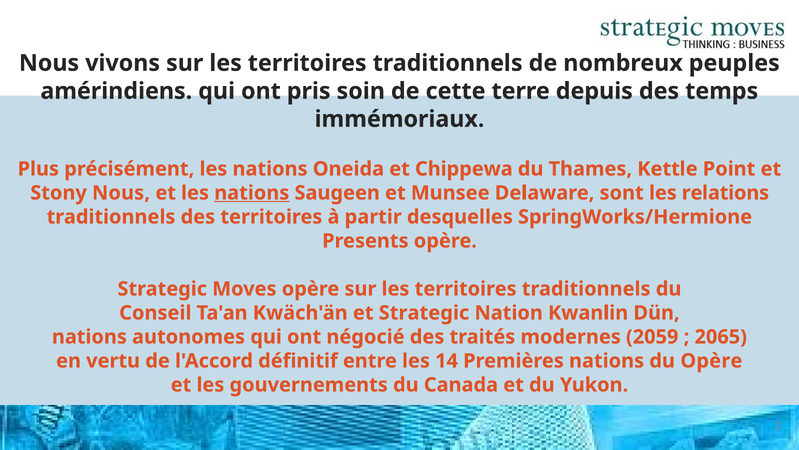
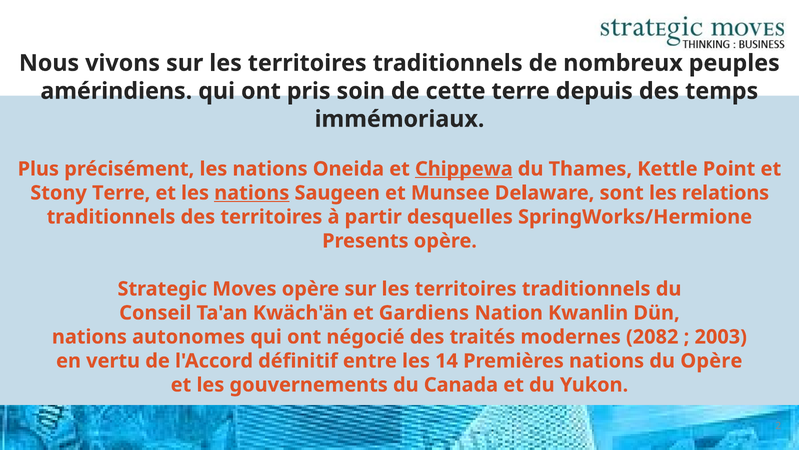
Chippewa underline: none -> present
Stony Nous: Nous -> Terre
et Strategic: Strategic -> Gardiens
2059: 2059 -> 2082
2065: 2065 -> 2003
